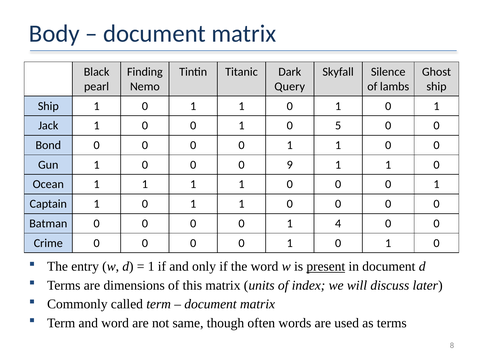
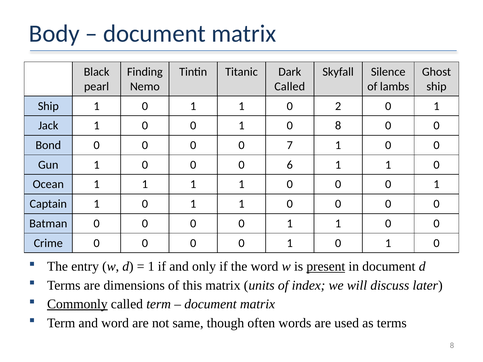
Query at (290, 87): Query -> Called
1 1 0 1: 1 -> 2
0 5: 5 -> 8
1 at (290, 145): 1 -> 7
9: 9 -> 6
0 0 1 4: 4 -> 1
Commonly underline: none -> present
